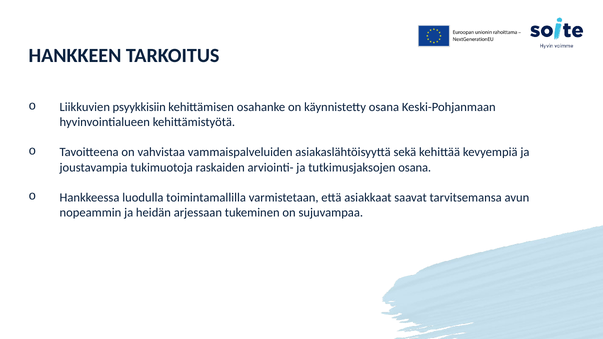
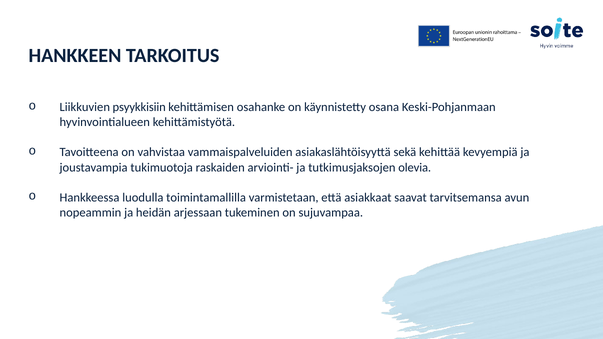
tutkimusjaksojen osana: osana -> olevia
